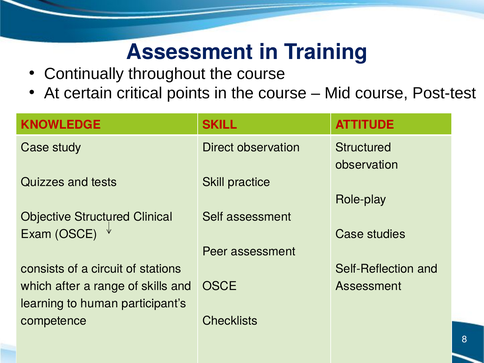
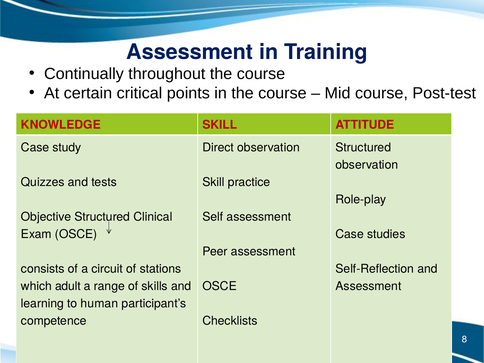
after: after -> adult
